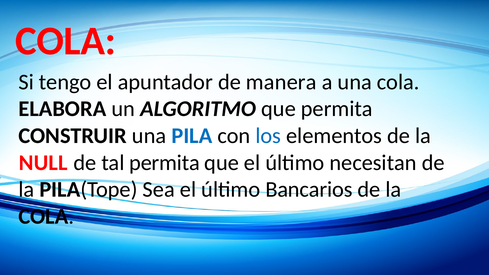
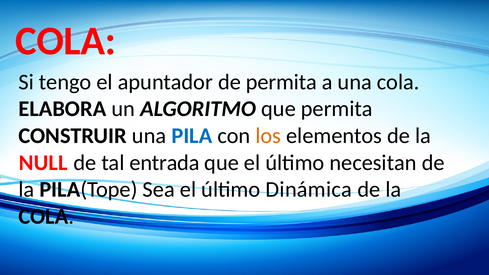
de manera: manera -> permita
los colour: blue -> orange
tal permita: permita -> entrada
Bancarios: Bancarios -> Dinámica
